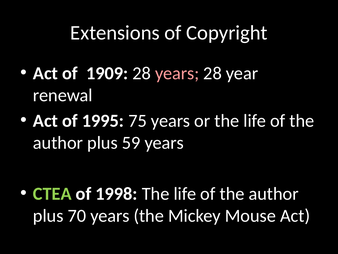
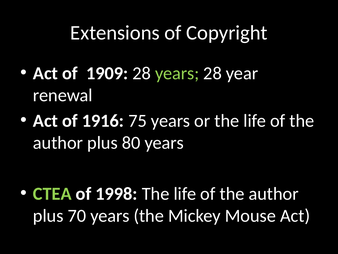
years at (177, 73) colour: pink -> light green
1995: 1995 -> 1916
59: 59 -> 80
